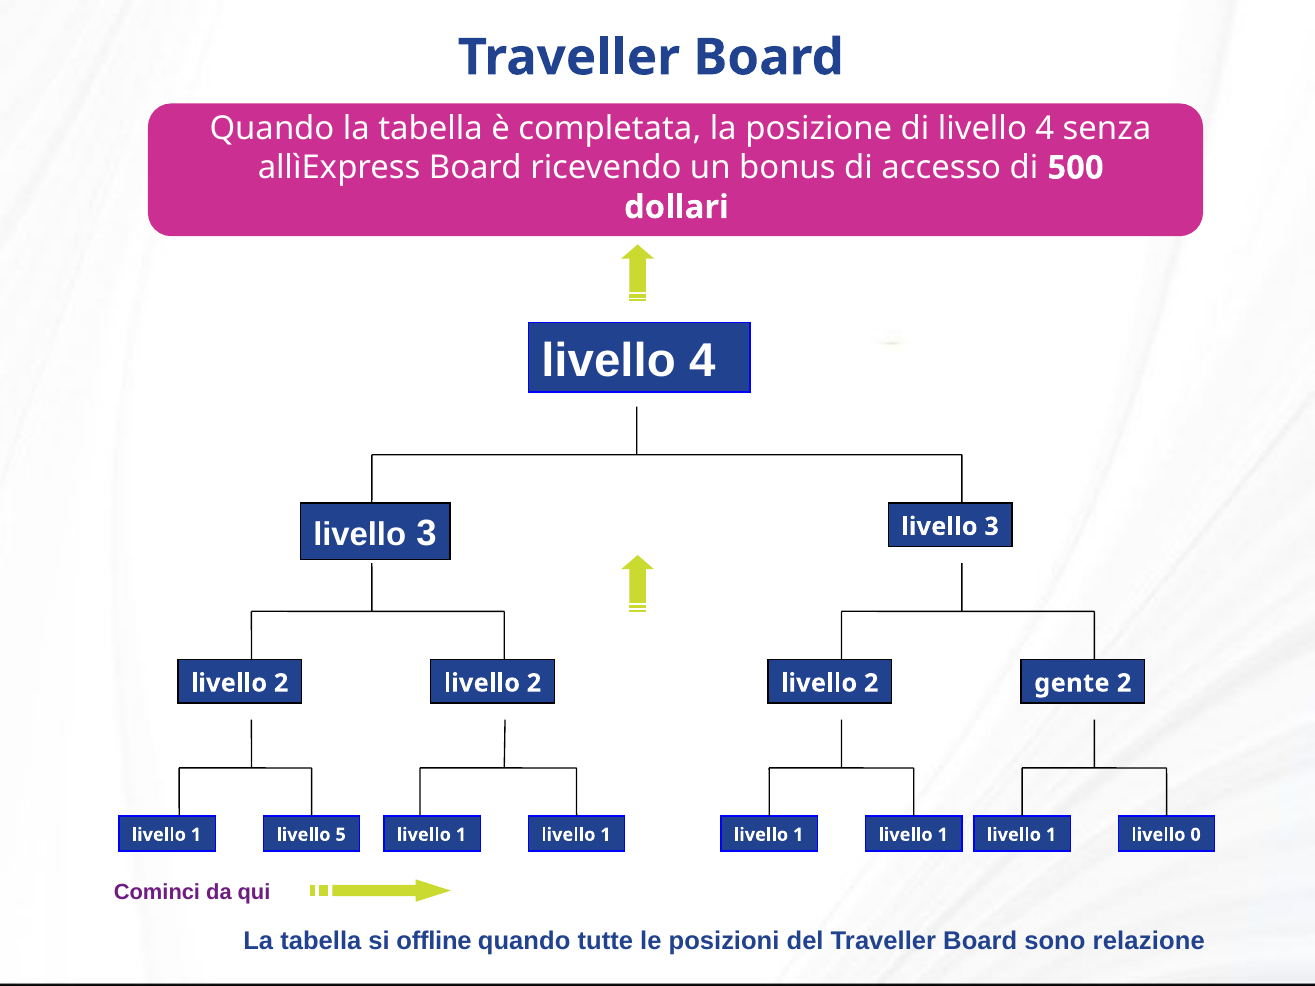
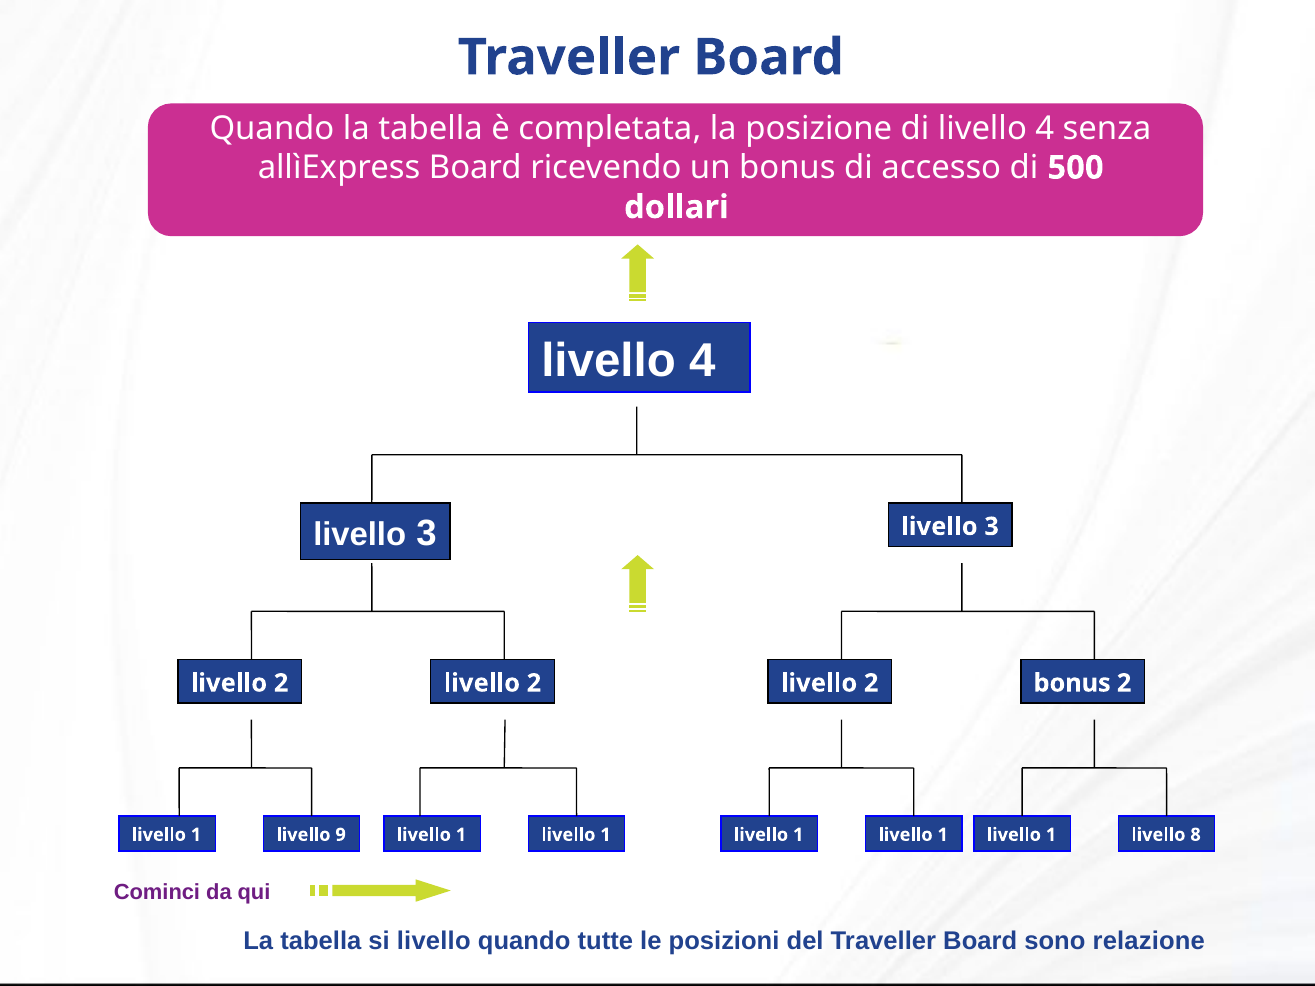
2 gente: gente -> bonus
5: 5 -> 9
0: 0 -> 8
si offline: offline -> livello
